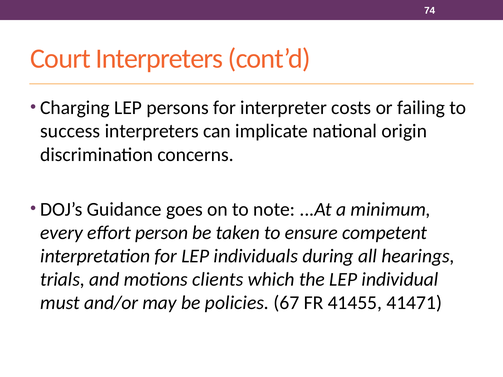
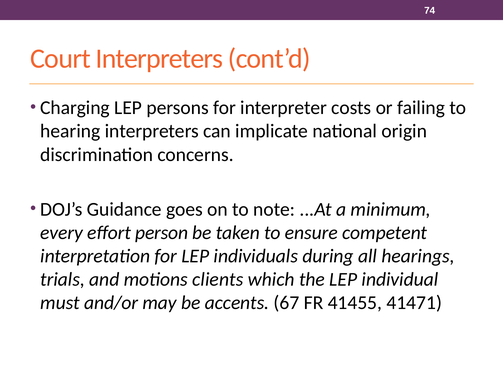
success: success -> hearing
policies: policies -> accents
